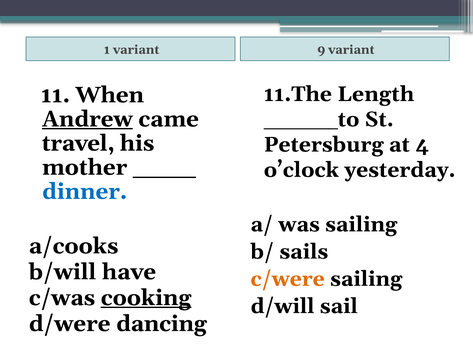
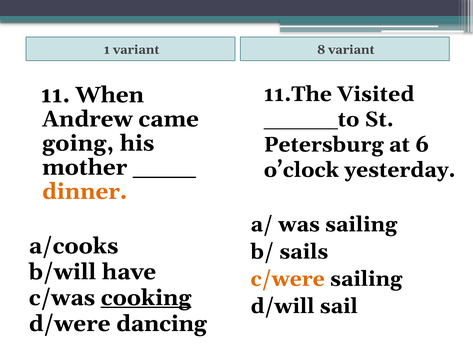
9: 9 -> 8
Length: Length -> Visited
Andrew underline: present -> none
travel: travel -> going
4: 4 -> 6
dinner colour: blue -> orange
